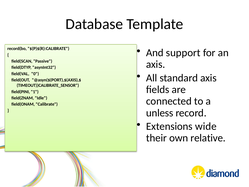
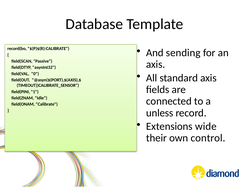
support: support -> sending
relative: relative -> control
